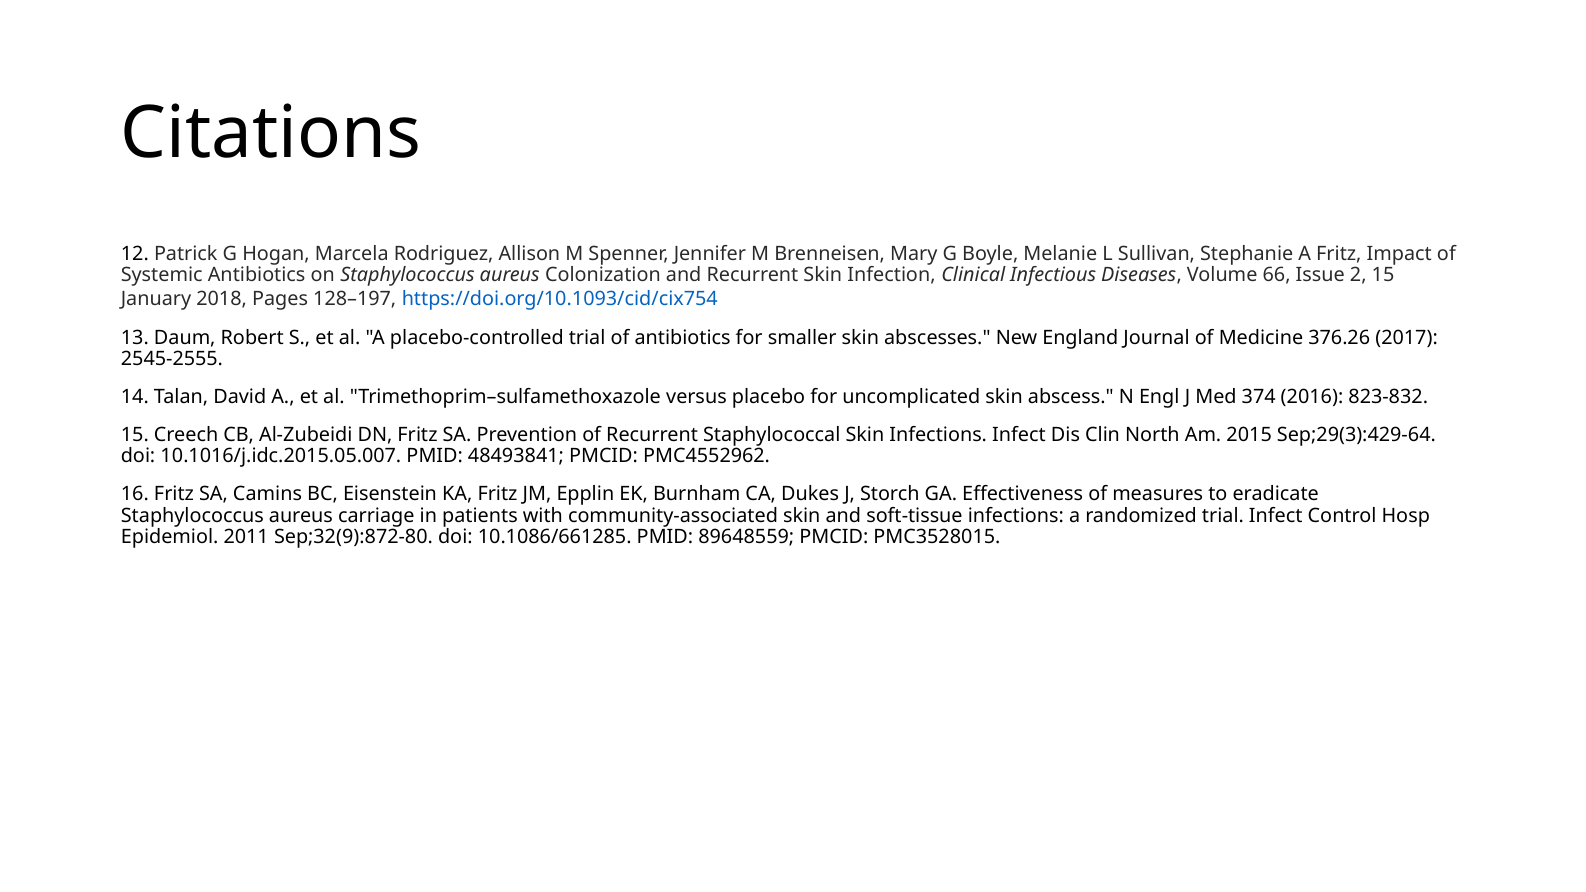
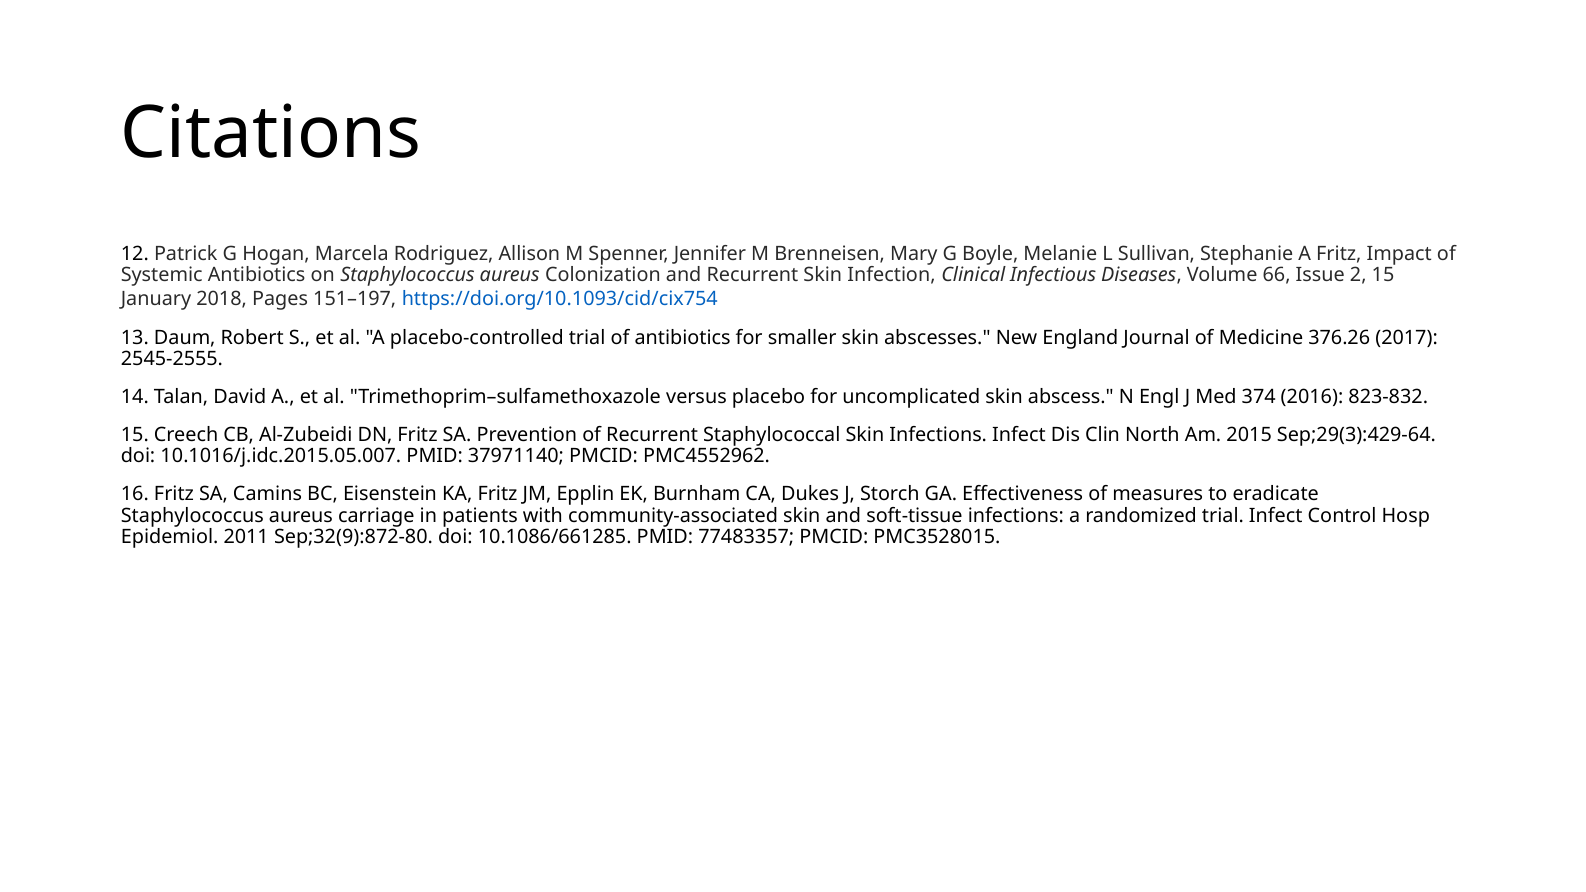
128–197: 128–197 -> 151–197
48493841: 48493841 -> 37971140
89648559: 89648559 -> 77483357
